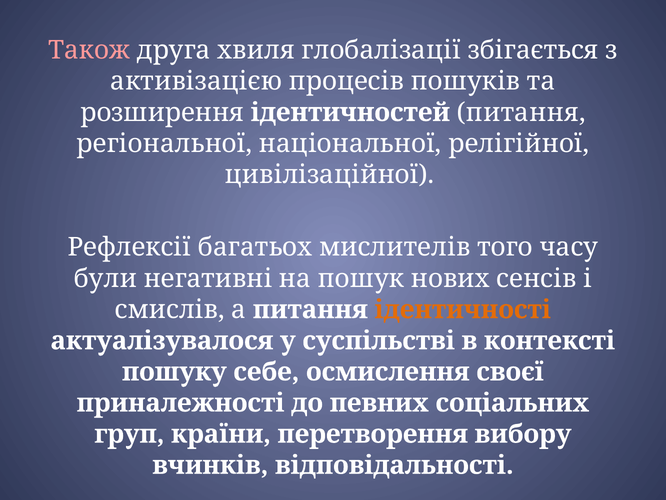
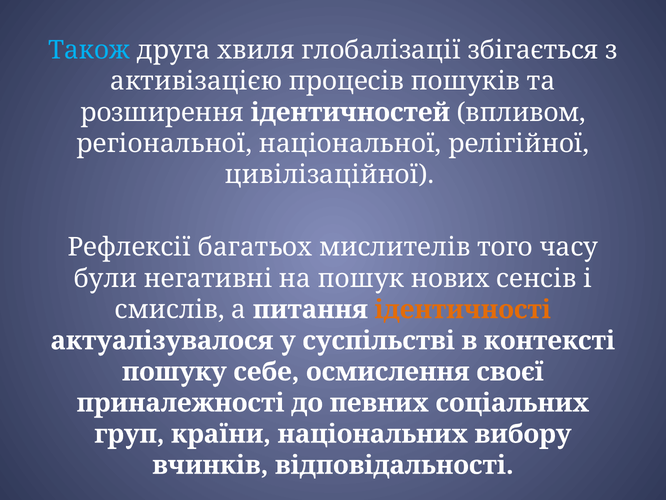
Також colour: pink -> light blue
ідентичностей питання: питання -> впливом
перетворення: перетворення -> національних
